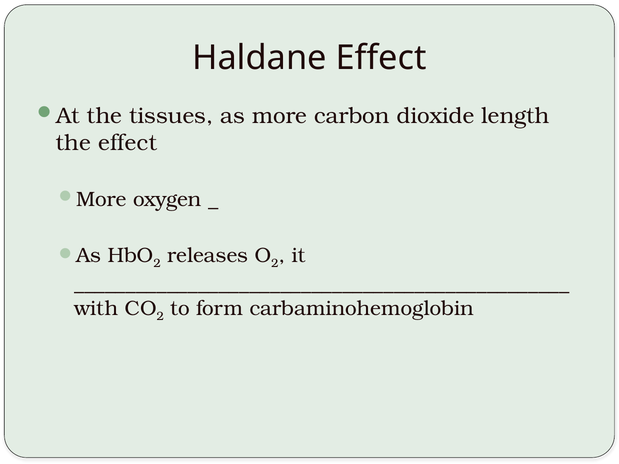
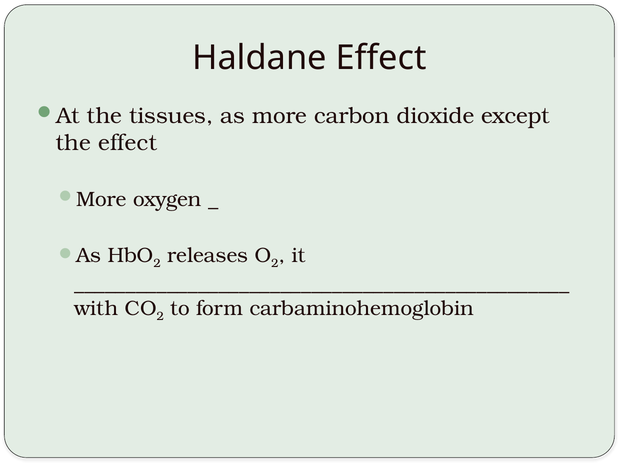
length: length -> except
